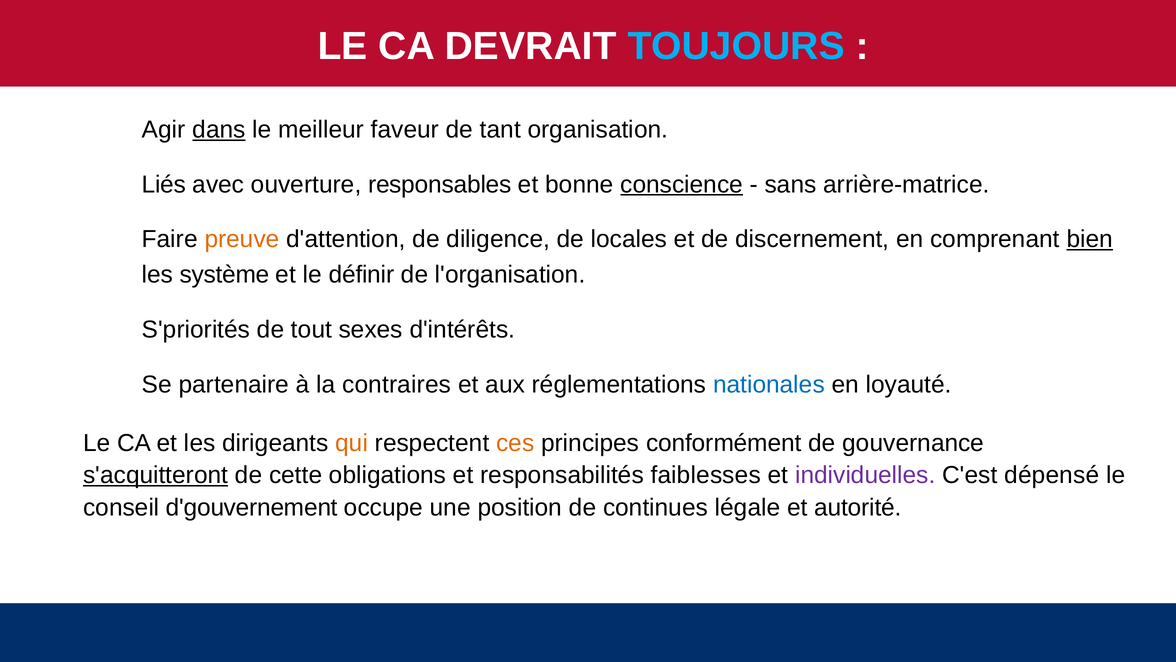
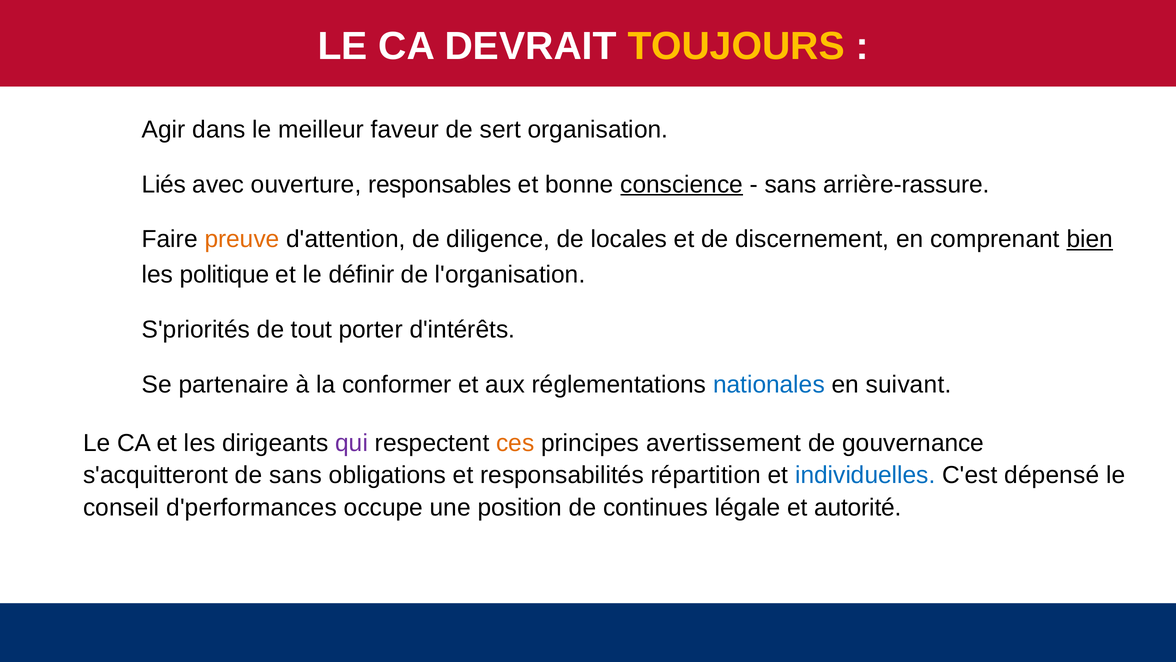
TOUJOURS colour: light blue -> yellow
dans underline: present -> none
tant: tant -> sert
arrière-matrice: arrière-matrice -> arrière-rassure
système: système -> politique
sexes: sexes -> porter
contraires: contraires -> conformer
loyauté: loyauté -> suivant
qui colour: orange -> purple
conformément: conformément -> avertissement
s'acquitteront underline: present -> none
de cette: cette -> sans
faiblesses: faiblesses -> répartition
individuelles colour: purple -> blue
d'gouvernement: d'gouvernement -> d'performances
